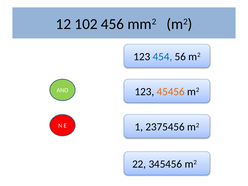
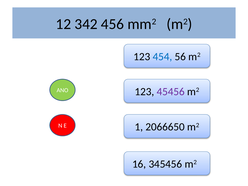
102: 102 -> 342
45456 colour: orange -> purple
2375456: 2375456 -> 2066650
22: 22 -> 16
